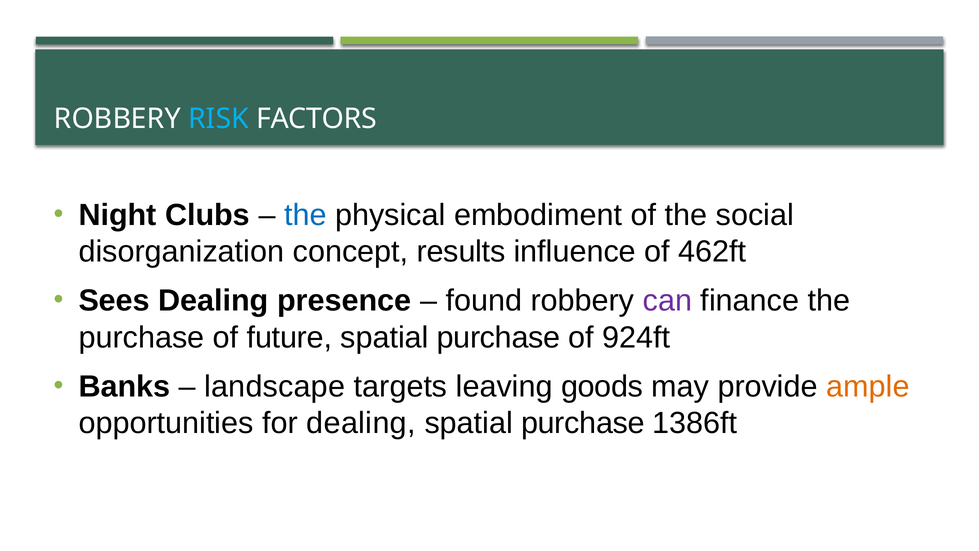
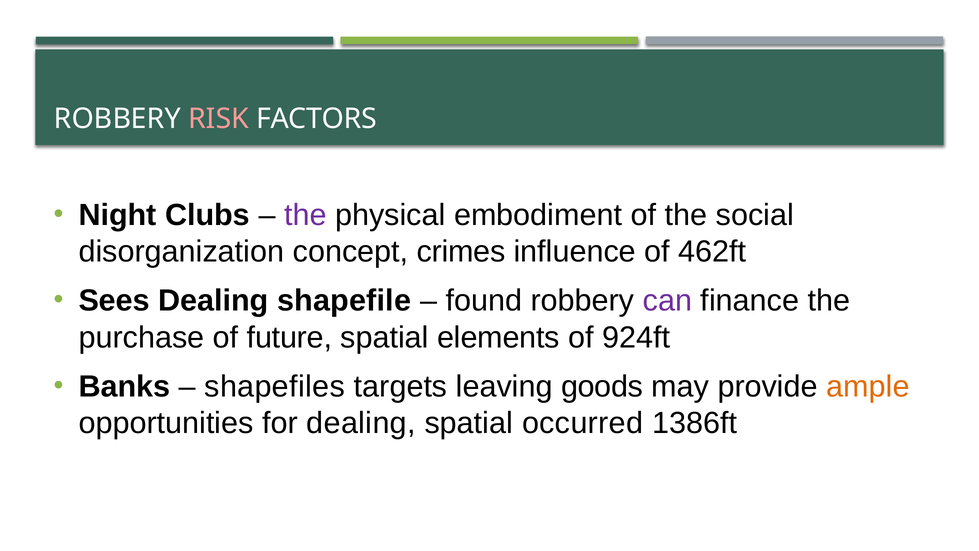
RISK colour: light blue -> pink
the at (305, 215) colour: blue -> purple
results: results -> crimes
presence: presence -> shapefile
purchase at (498, 337): purchase -> elements
landscape: landscape -> shapefiles
purchase at (583, 423): purchase -> occurred
